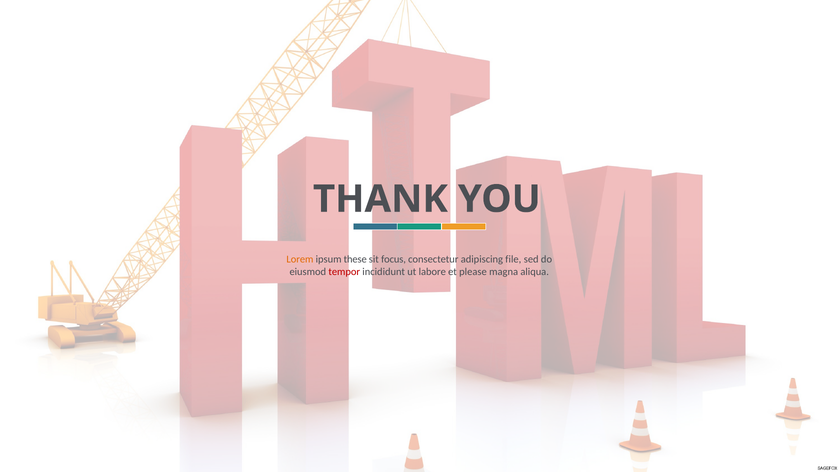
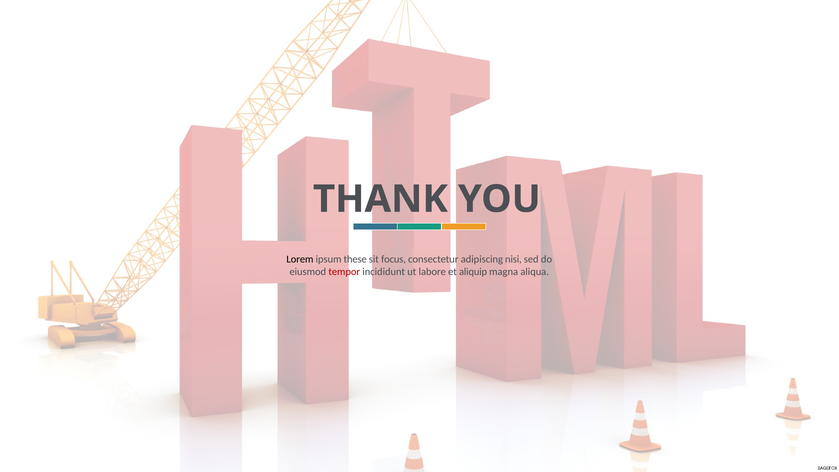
Lorem colour: orange -> black
file: file -> nisi
please: please -> aliquip
